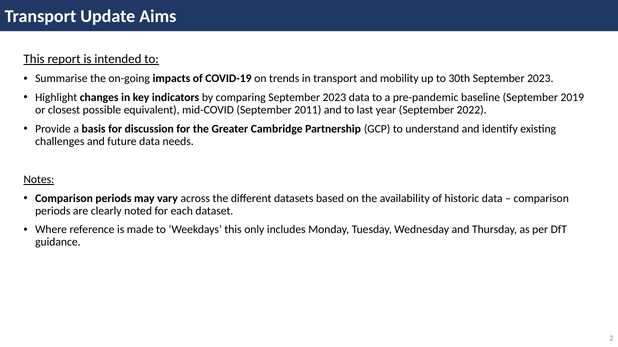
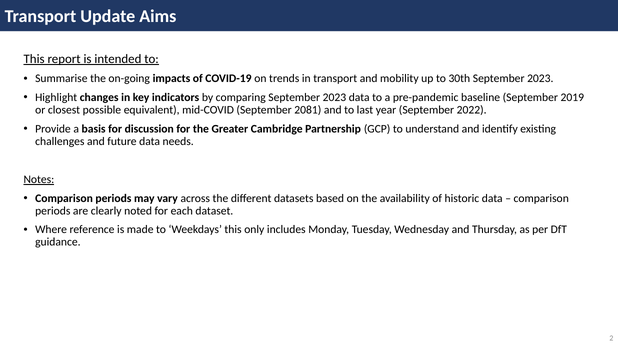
2011: 2011 -> 2081
